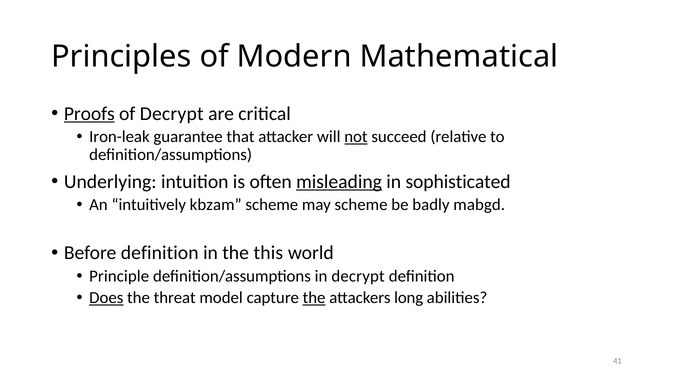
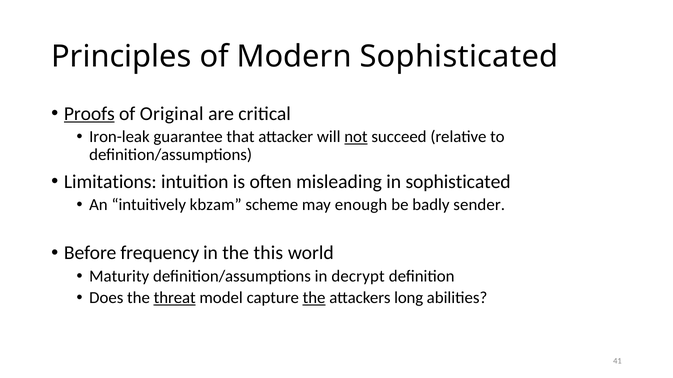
Modern Mathematical: Mathematical -> Sophisticated
of Decrypt: Decrypt -> Original
Underlying: Underlying -> Limitations
misleading underline: present -> none
may scheme: scheme -> enough
mabgd: mabgd -> sender
Before definition: definition -> frequency
Principle: Principle -> Maturity
Does underline: present -> none
threat underline: none -> present
